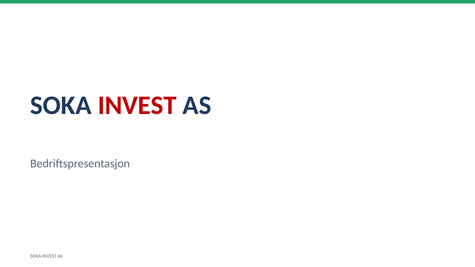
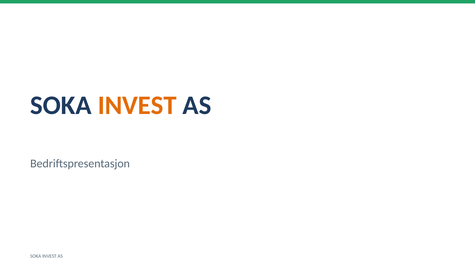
INVEST at (137, 105) colour: red -> orange
